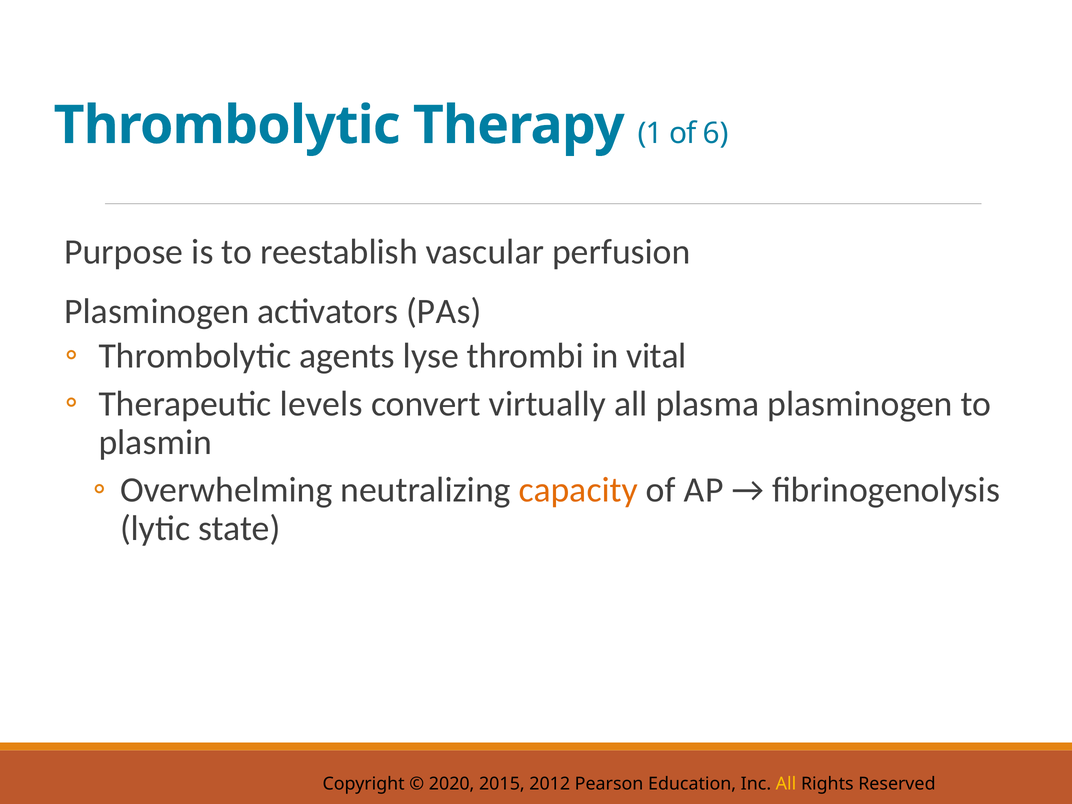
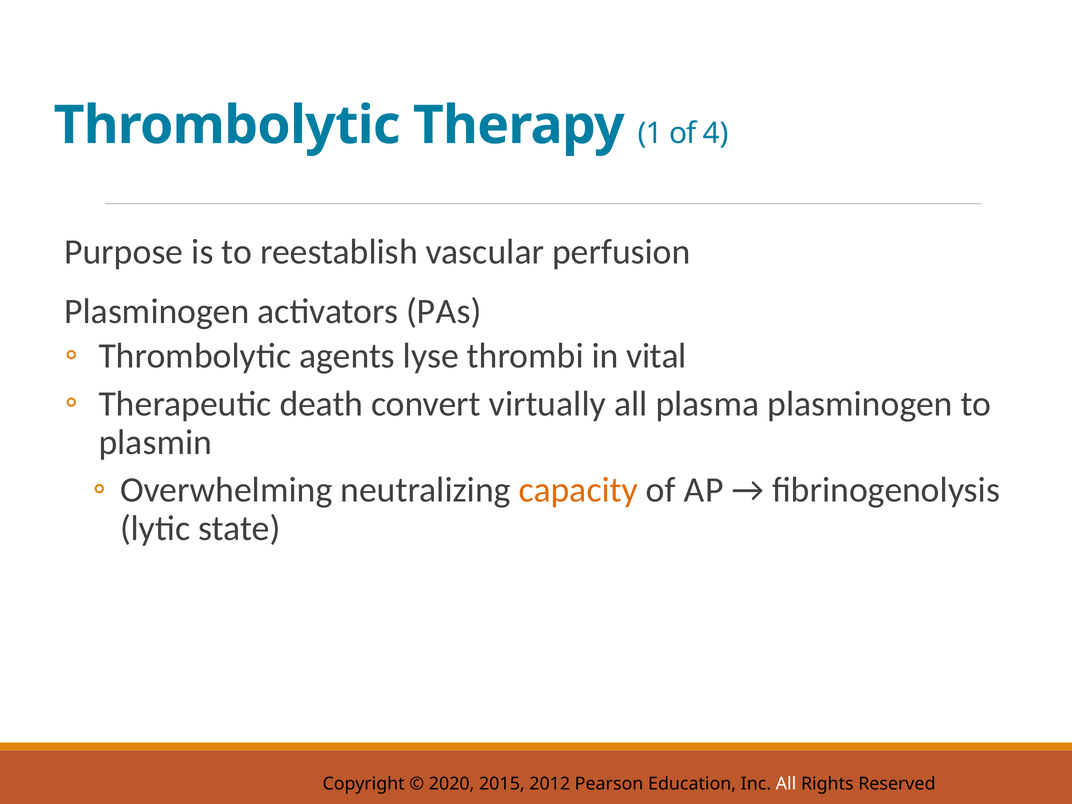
6: 6 -> 4
levels: levels -> death
All at (786, 784) colour: yellow -> white
